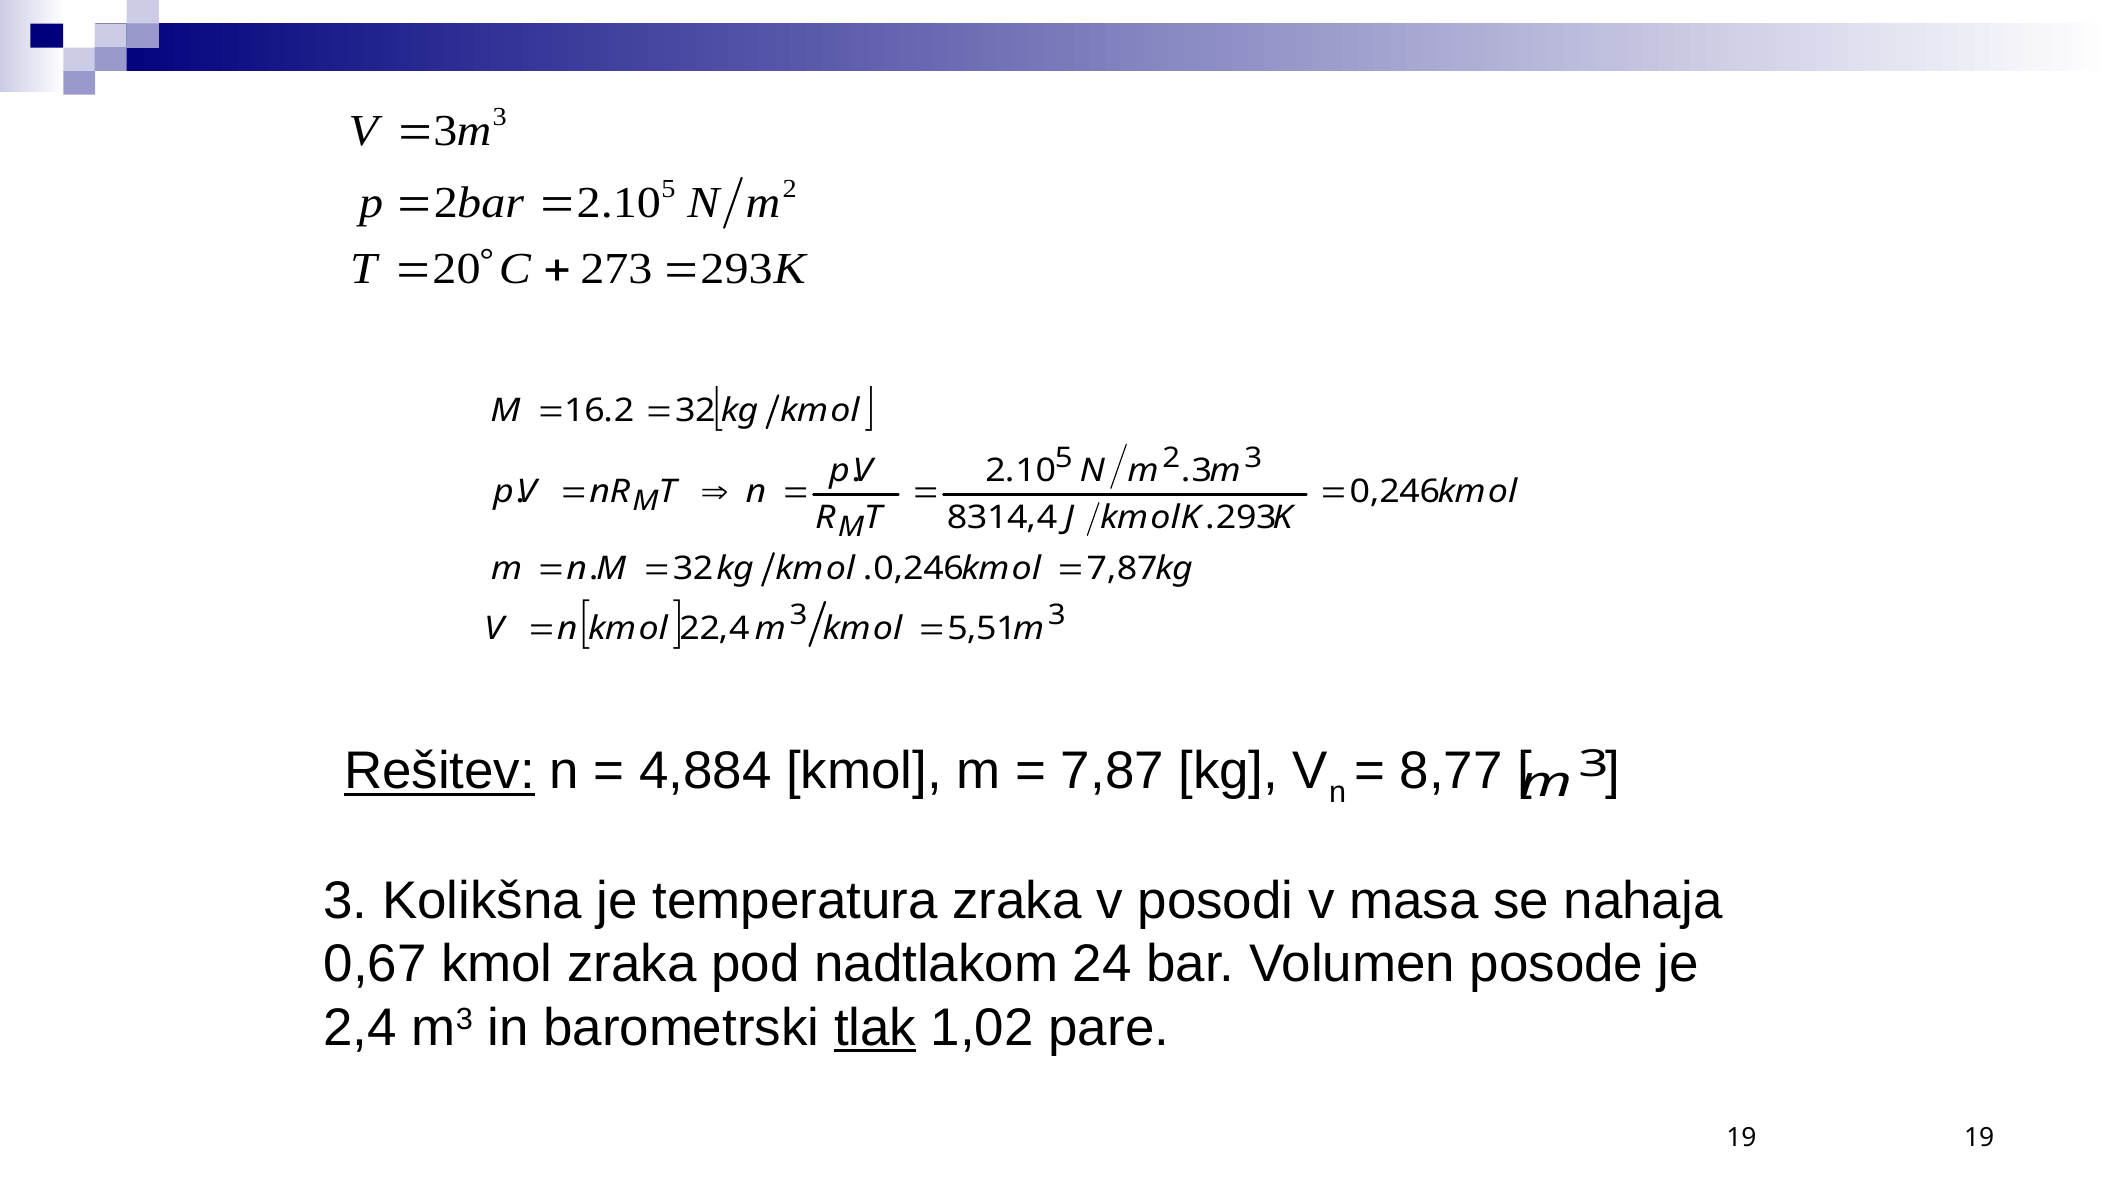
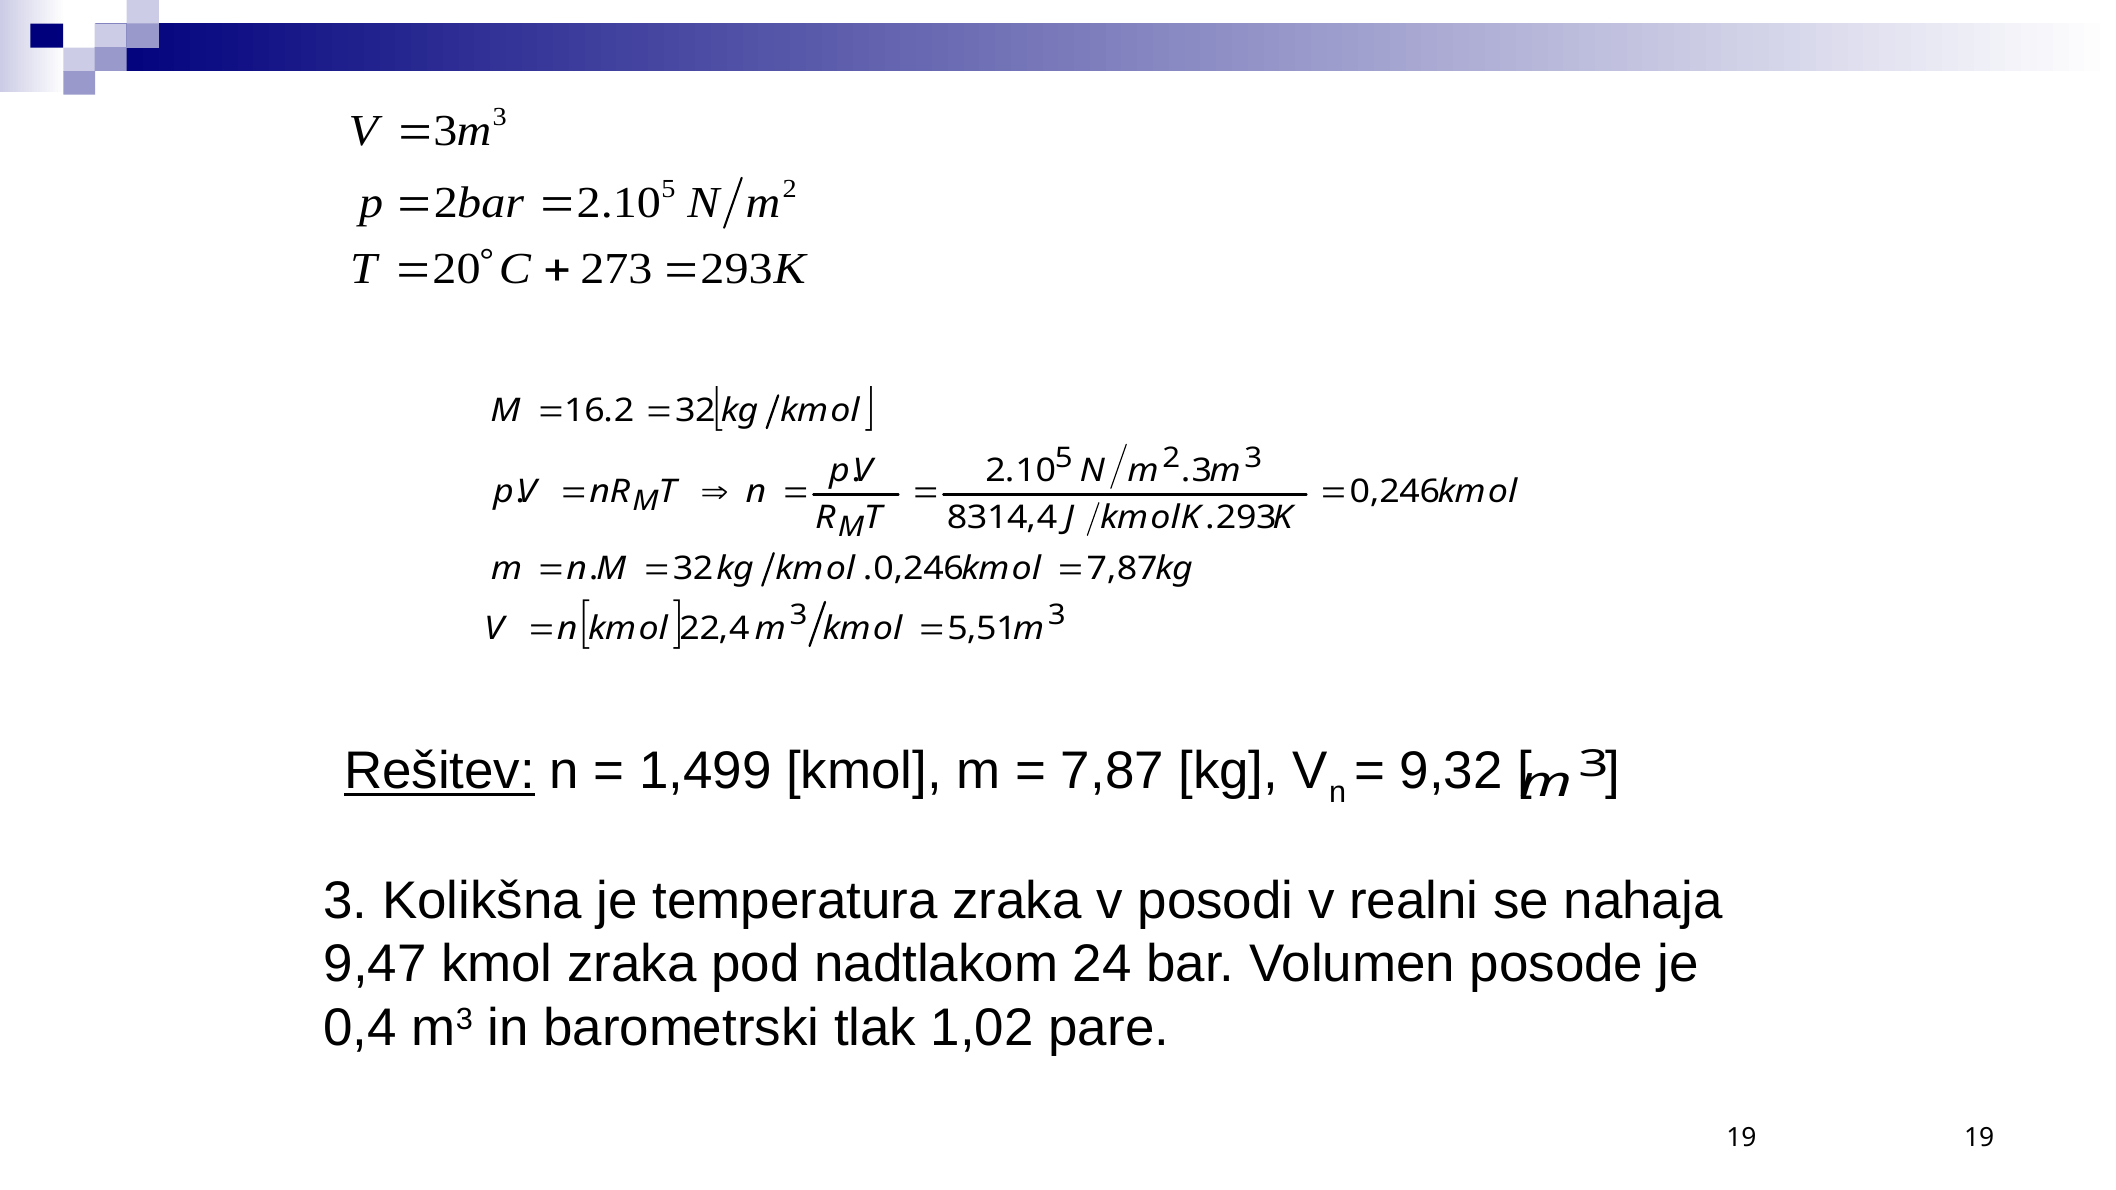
4,884: 4,884 -> 1,499
8,77: 8,77 -> 9,32
masa: masa -> realni
0,67: 0,67 -> 9,47
2,4: 2,4 -> 0,4
tlak underline: present -> none
